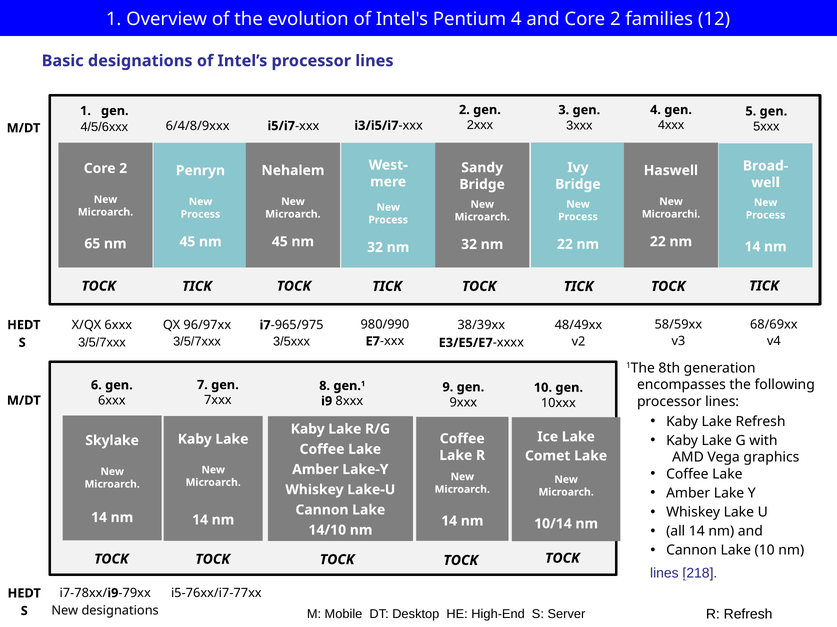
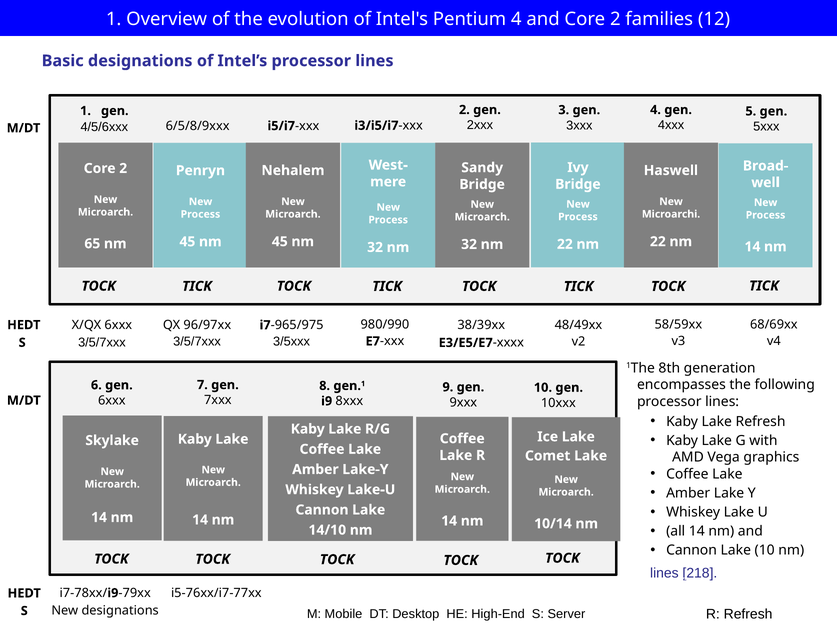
6/4/8/9xxx: 6/4/8/9xxx -> 6/5/8/9xxx
